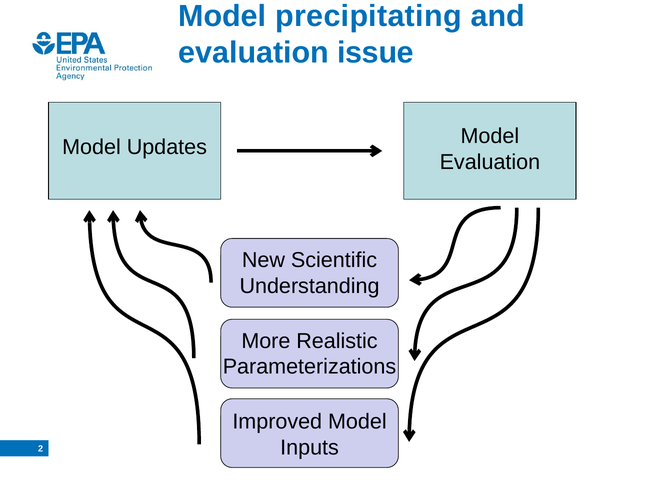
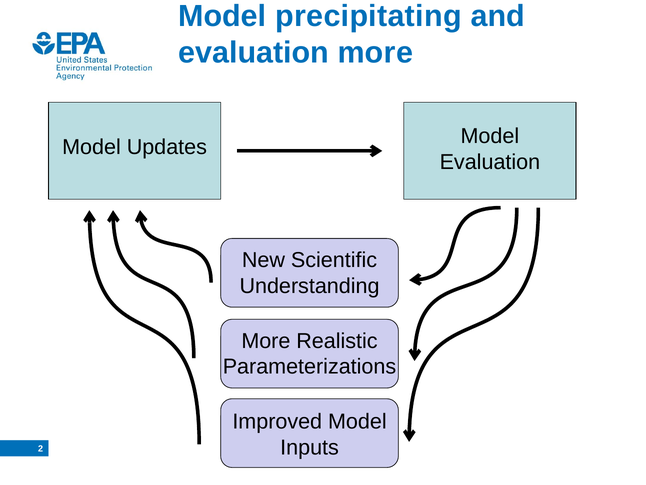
evaluation issue: issue -> more
